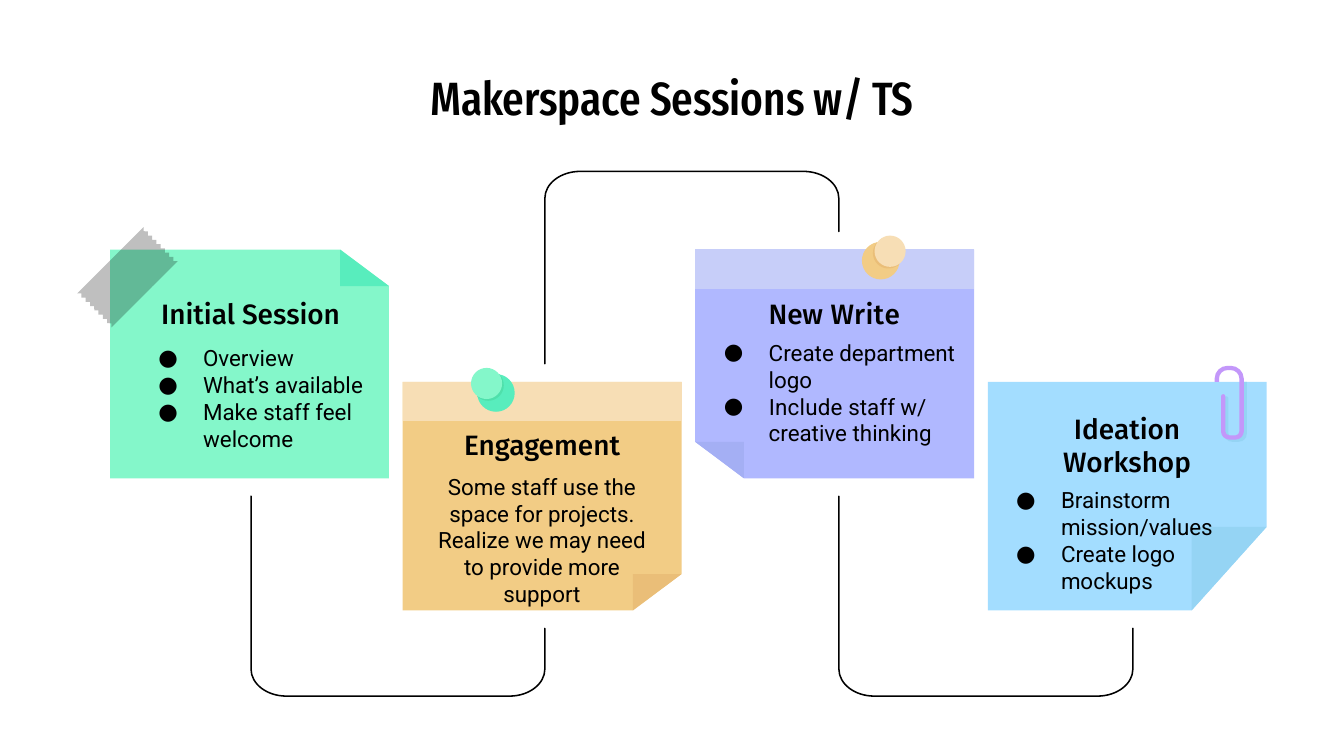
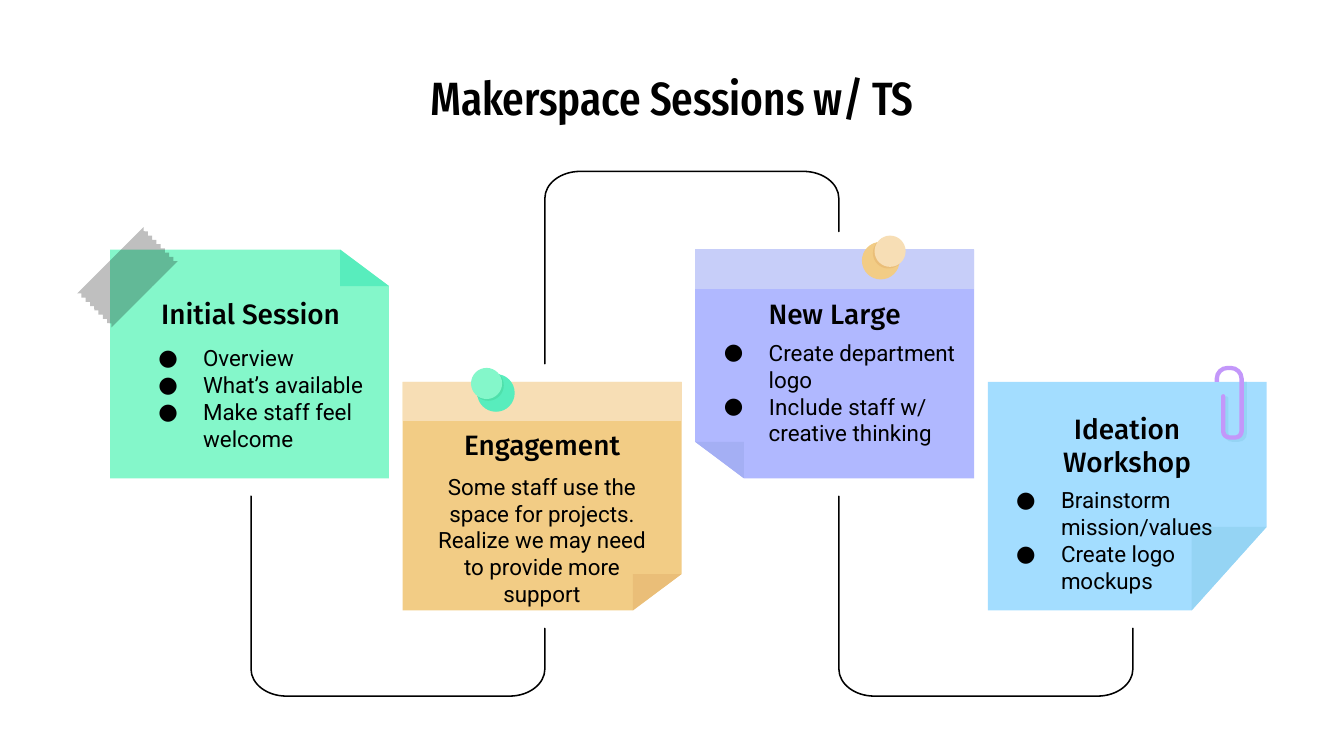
Write: Write -> Large
